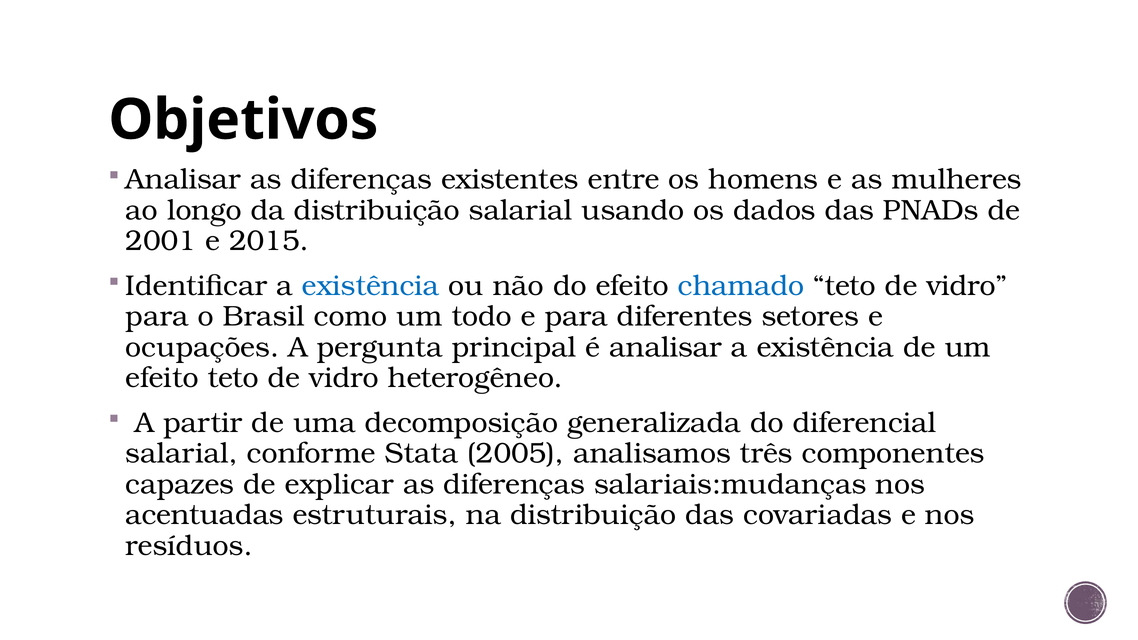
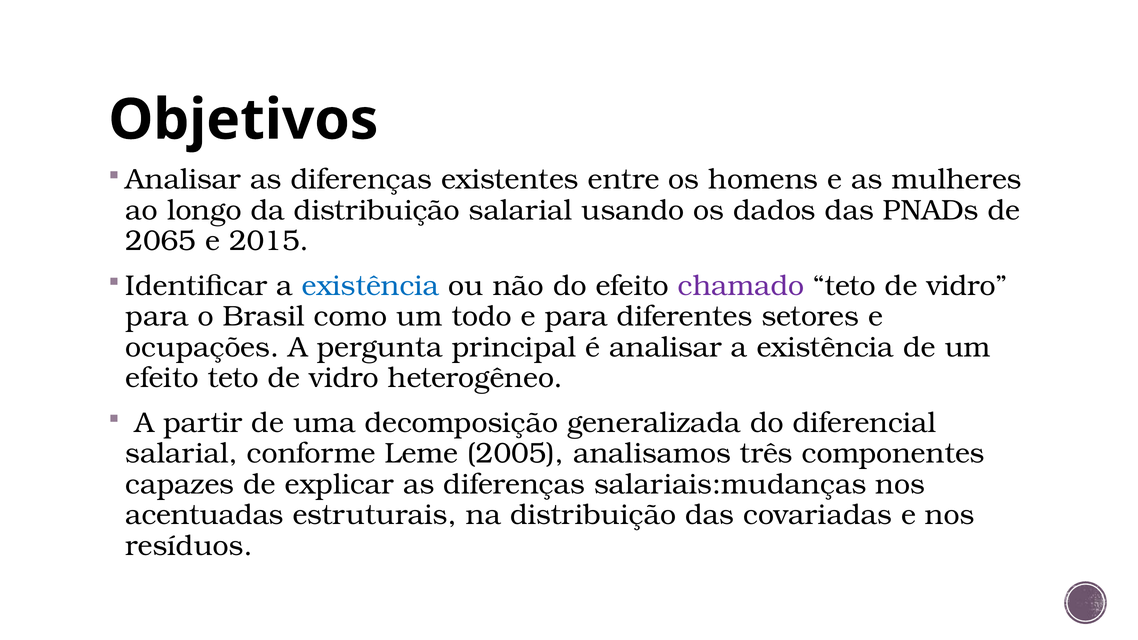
2001: 2001 -> 2065
chamado colour: blue -> purple
Stata: Stata -> Leme
